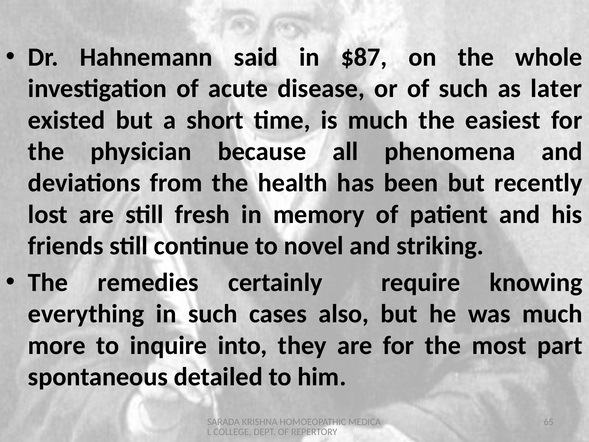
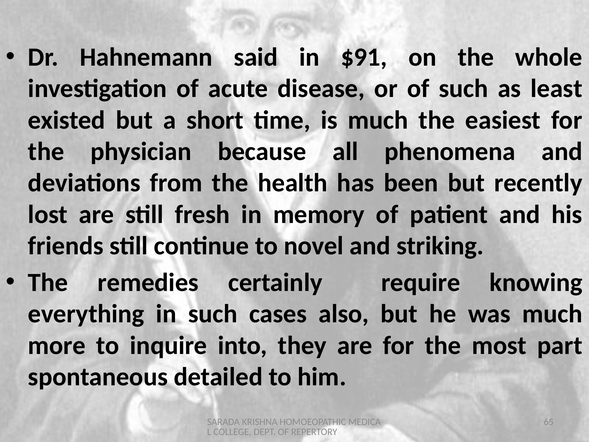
$87: $87 -> $91
later: later -> least
